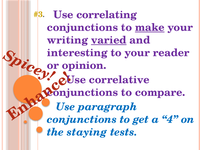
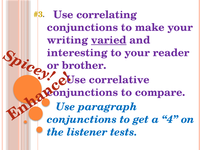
make underline: present -> none
opinion: opinion -> brother
staying: staying -> listener
